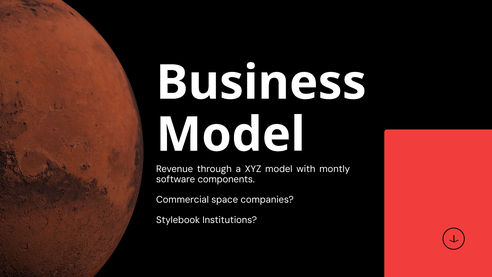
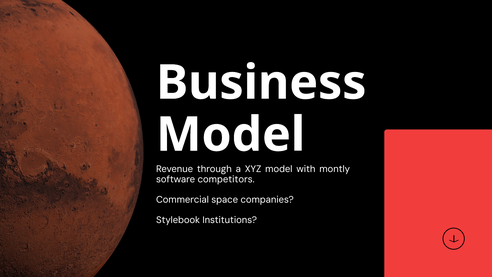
components: components -> competitors
